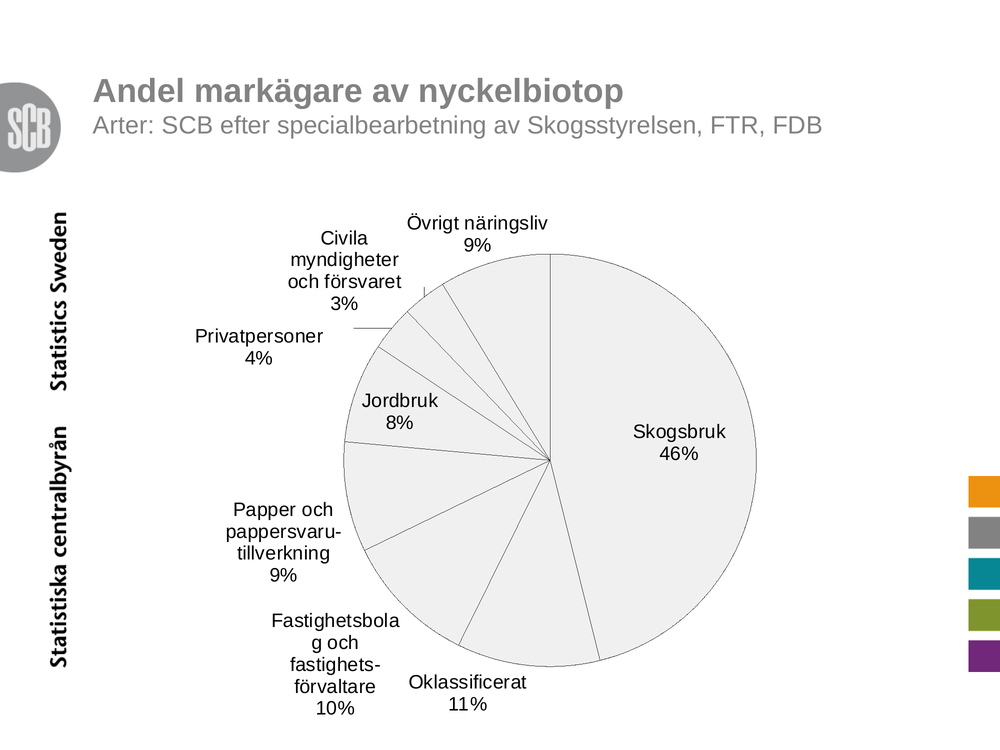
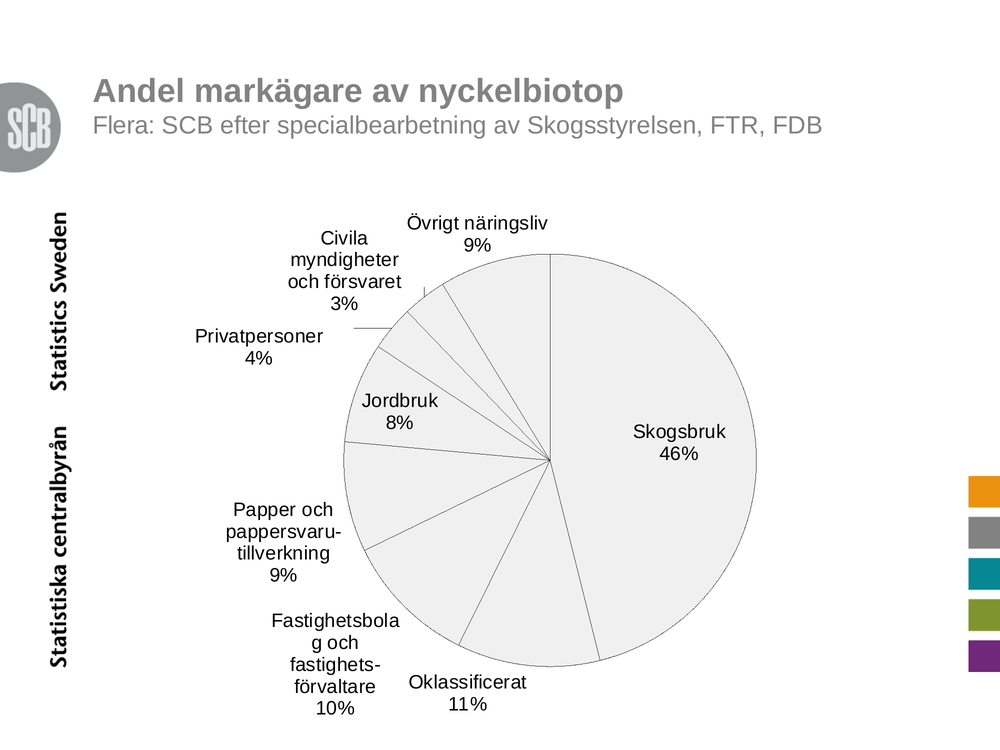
Arter: Arter -> Flera
